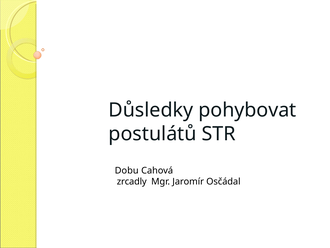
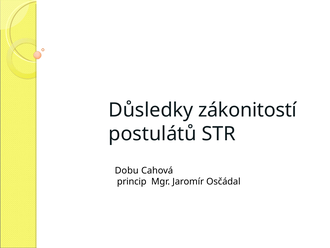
pohybovat: pohybovat -> zákonitostí
zrcadly: zrcadly -> princip
